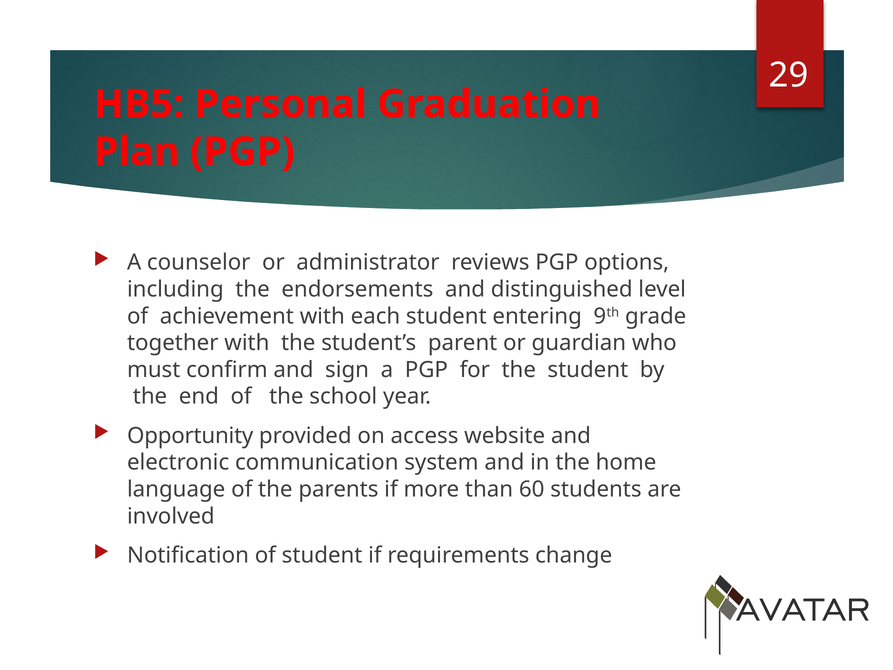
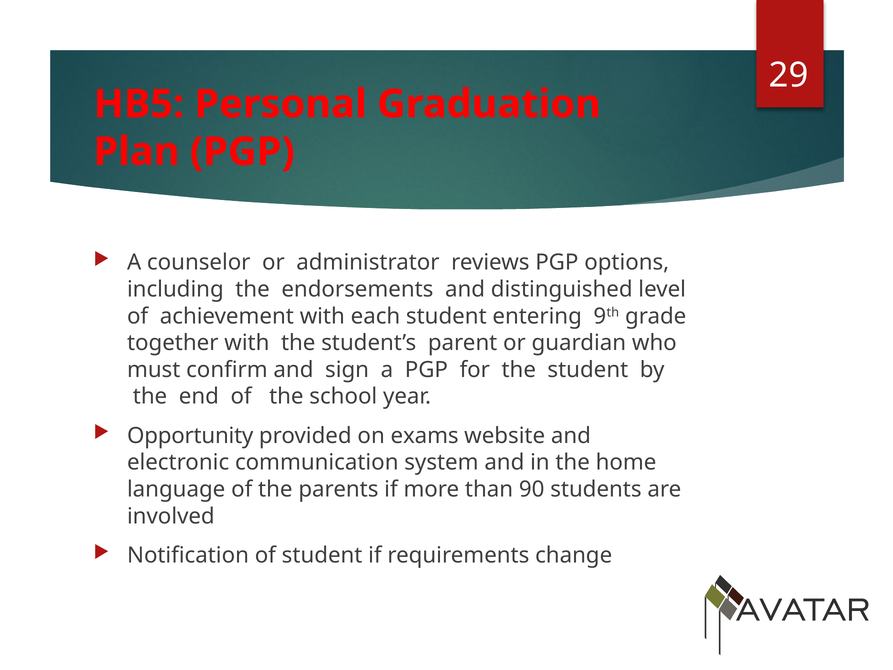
access: access -> exams
60: 60 -> 90
